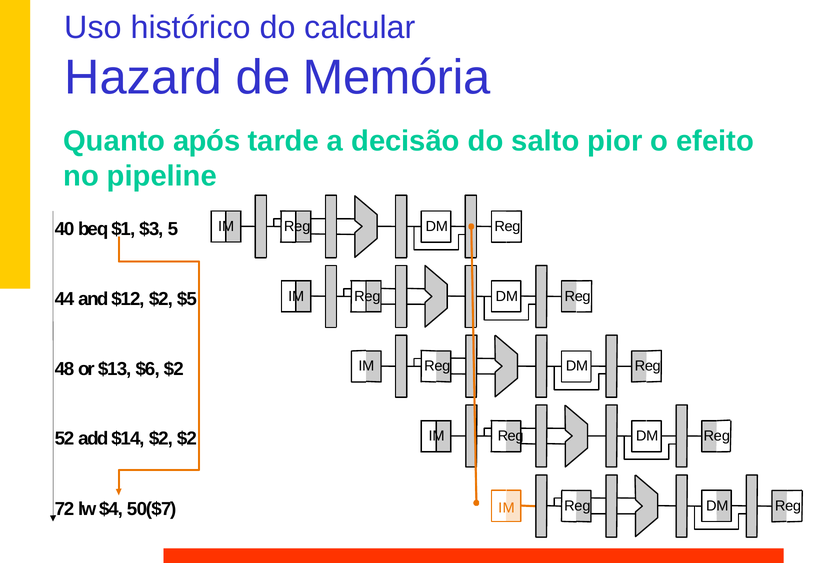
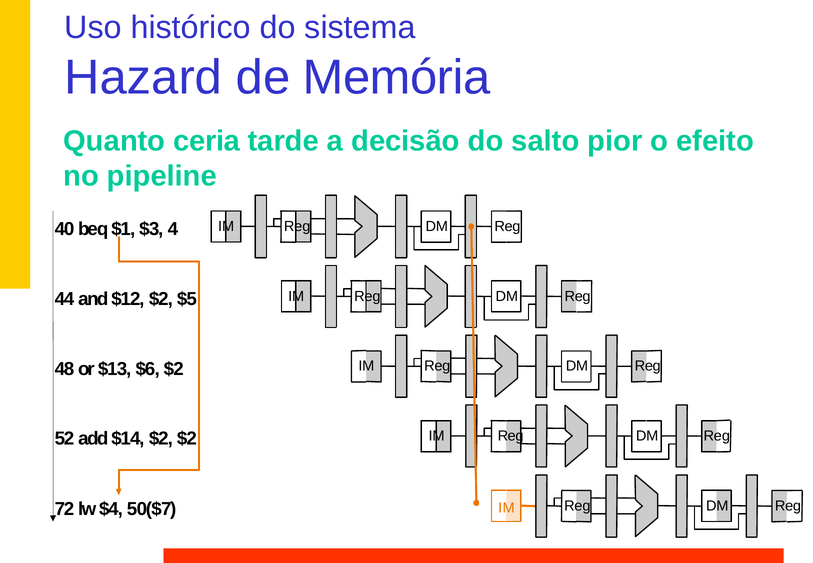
calcular: calcular -> sistema
após: após -> ceria
5: 5 -> 4
